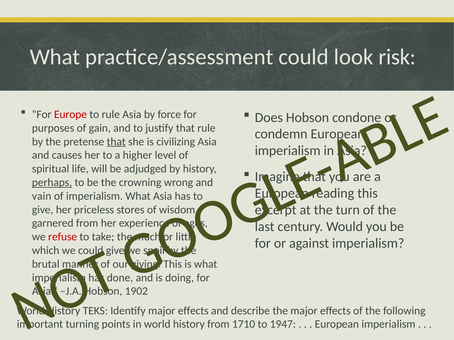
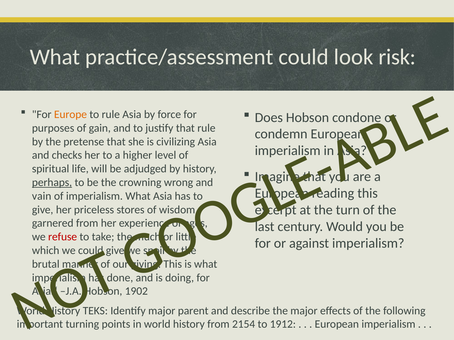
Europe colour: red -> orange
that at (116, 142) underline: present -> none
causes: causes -> checks
Identify major effects: effects -> parent
1710: 1710 -> 2154
1947: 1947 -> 1912
